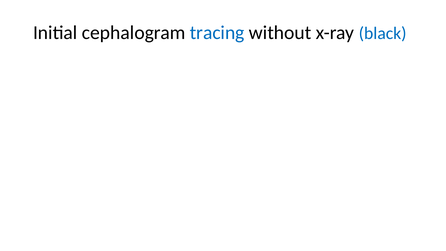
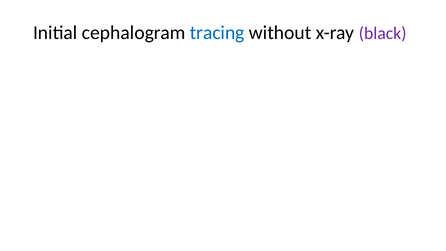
black colour: blue -> purple
